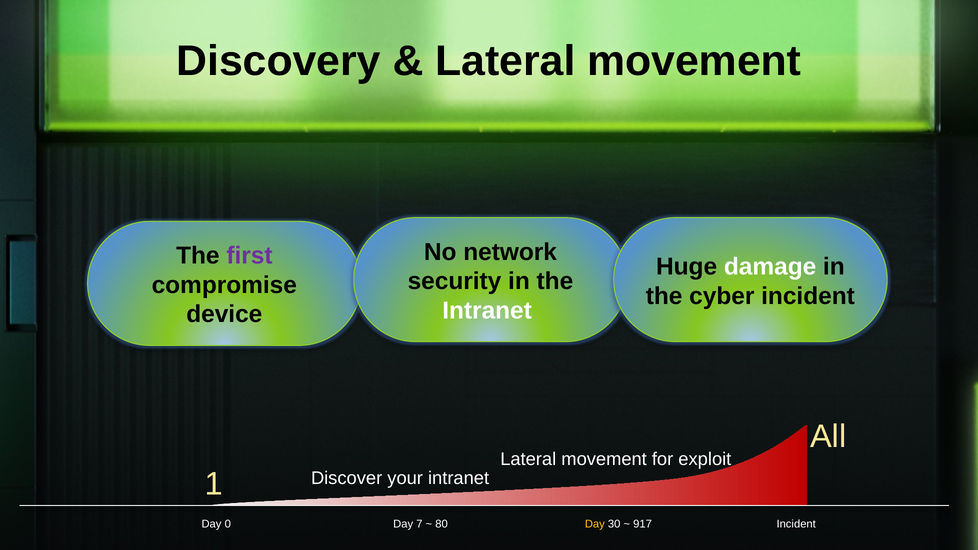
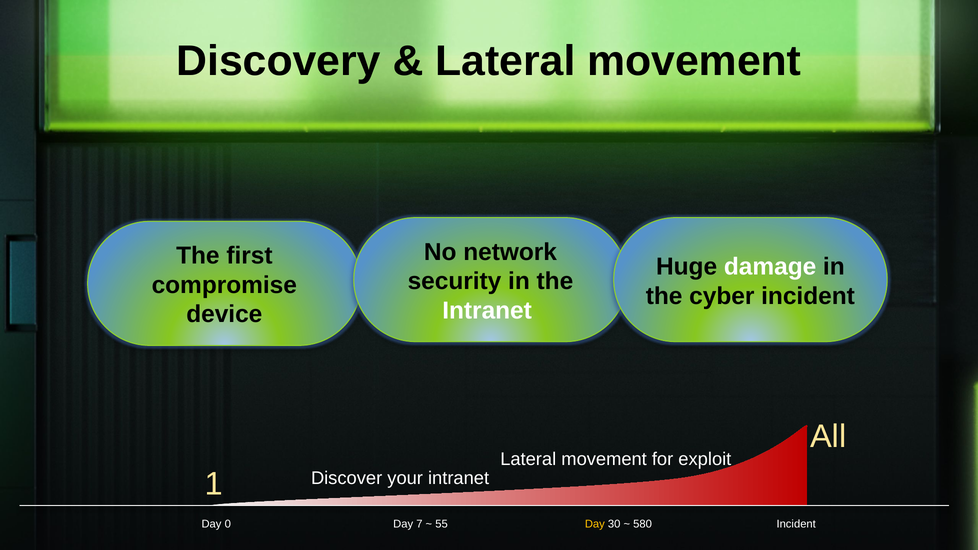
first colour: purple -> black
80: 80 -> 55
917: 917 -> 580
